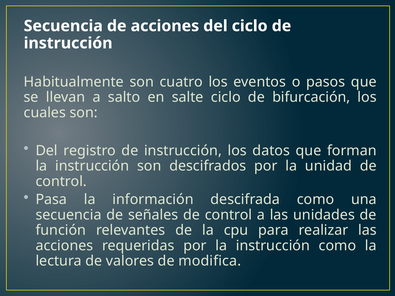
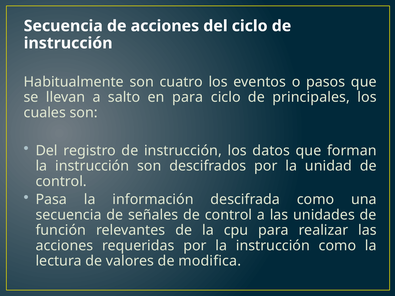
en salte: salte -> para
bifurcación: bifurcación -> principales
